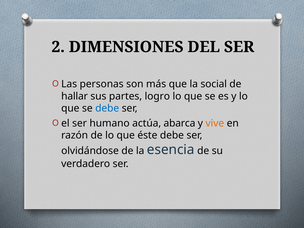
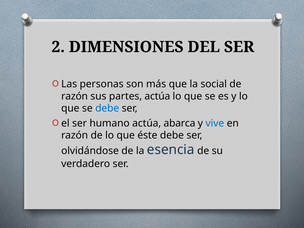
hallar at (75, 96): hallar -> razón
partes logro: logro -> actúa
vive colour: orange -> blue
